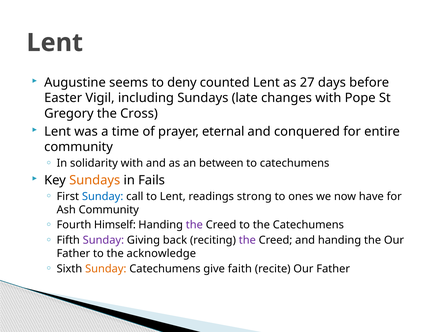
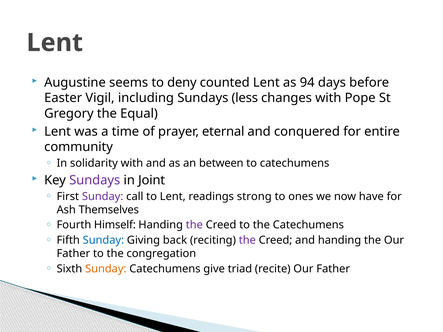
27: 27 -> 94
late: late -> less
Cross: Cross -> Equal
Sundays at (95, 180) colour: orange -> purple
Fails: Fails -> Joint
Sunday at (103, 197) colour: blue -> purple
Ash Community: Community -> Themselves
Sunday at (103, 240) colour: purple -> blue
acknowledge: acknowledge -> congregation
faith: faith -> triad
